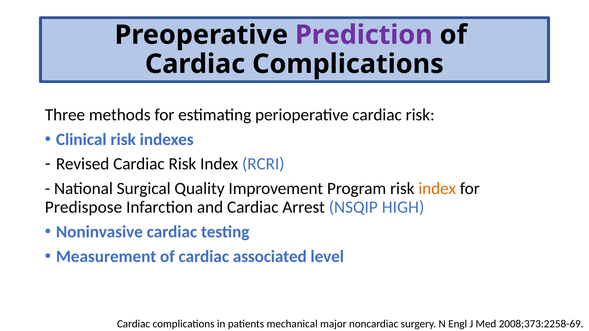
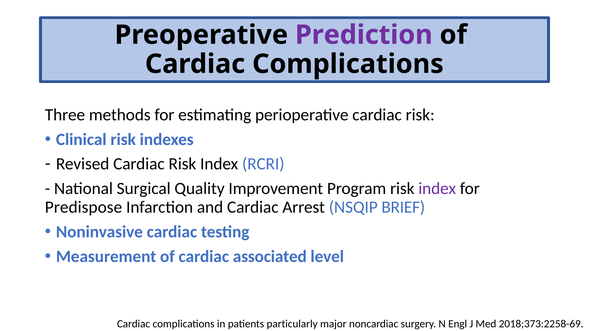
index at (437, 189) colour: orange -> purple
HIGH: HIGH -> BRIEF
mechanical: mechanical -> particularly
2008;373:2258-69: 2008;373:2258-69 -> 2018;373:2258-69
